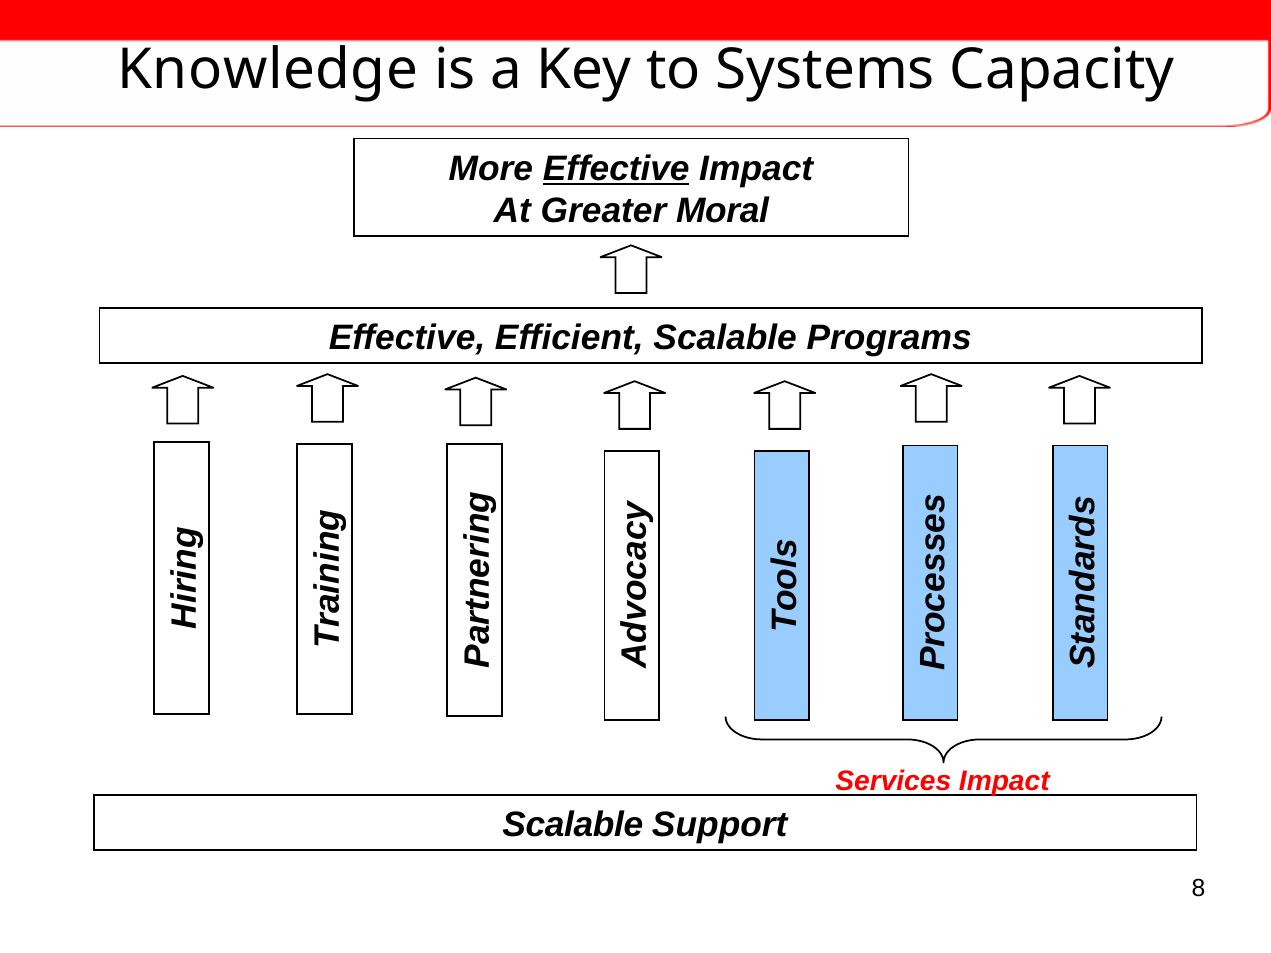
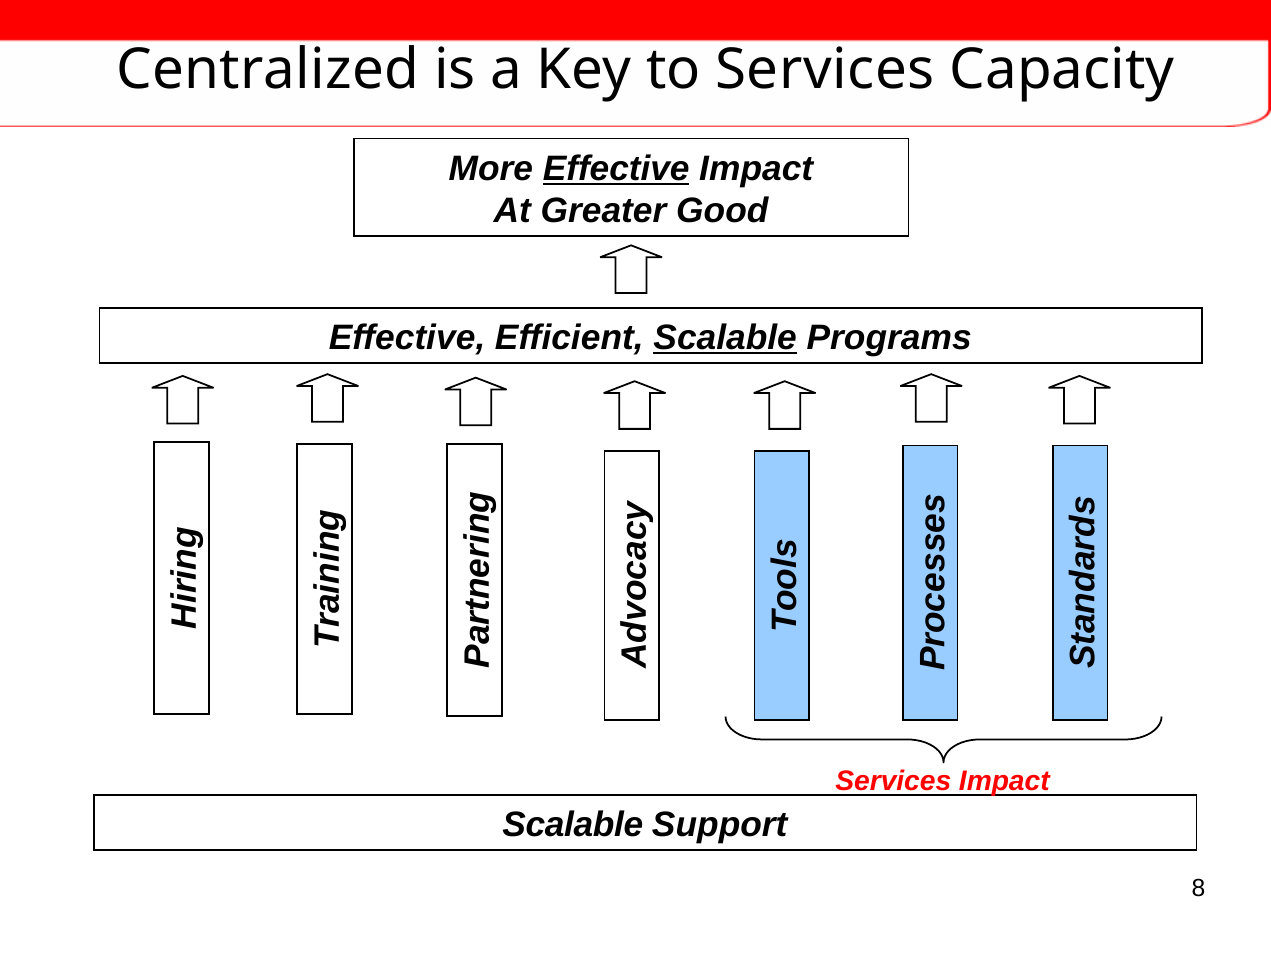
Knowledge: Knowledge -> Centralized
to Systems: Systems -> Services
Moral: Moral -> Good
Scalable at (725, 338) underline: none -> present
